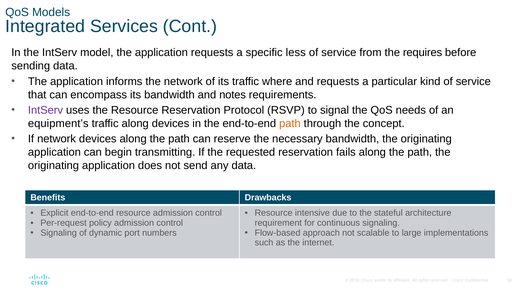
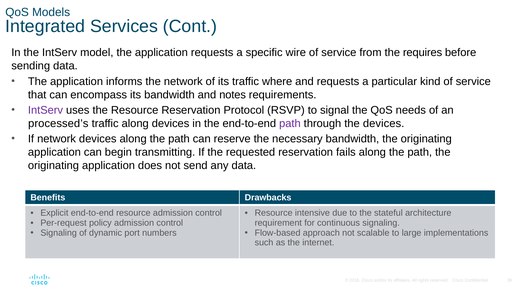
less: less -> wire
equipment’s: equipment’s -> processed’s
path at (290, 124) colour: orange -> purple
the concept: concept -> devices
